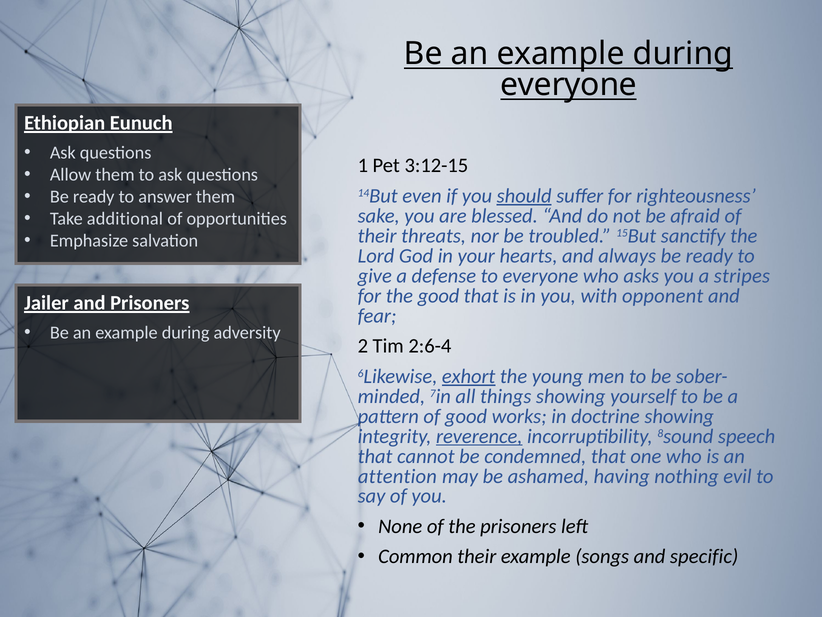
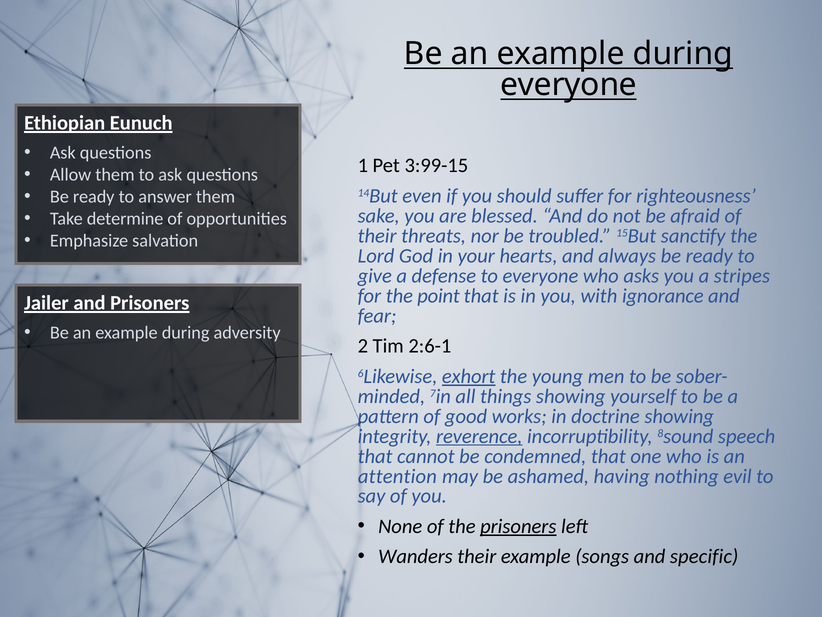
3:12-15: 3:12-15 -> 3:99-15
should underline: present -> none
additional: additional -> determine
the good: good -> point
opponent: opponent -> ignorance
2:6-4: 2:6-4 -> 2:6-1
prisoners at (518, 526) underline: none -> present
Common: Common -> Wanders
